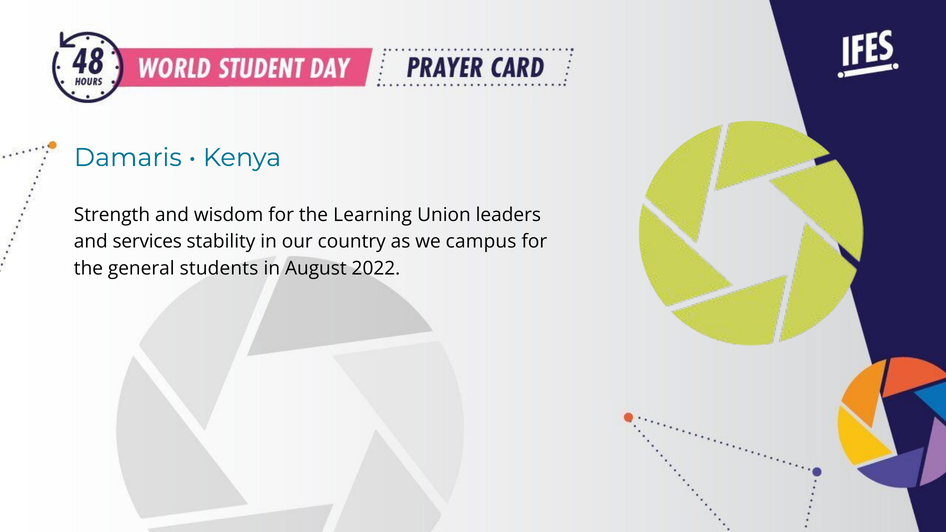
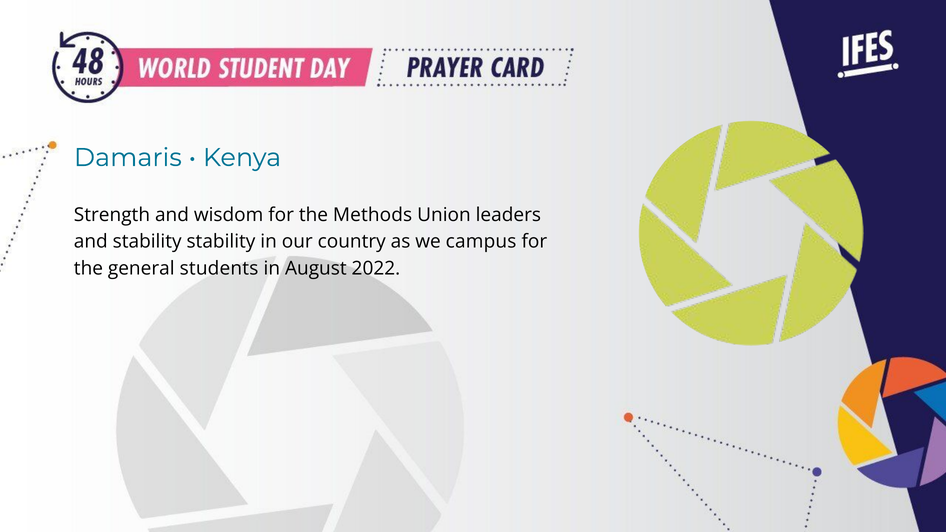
Learning: Learning -> Methods
and services: services -> stability
